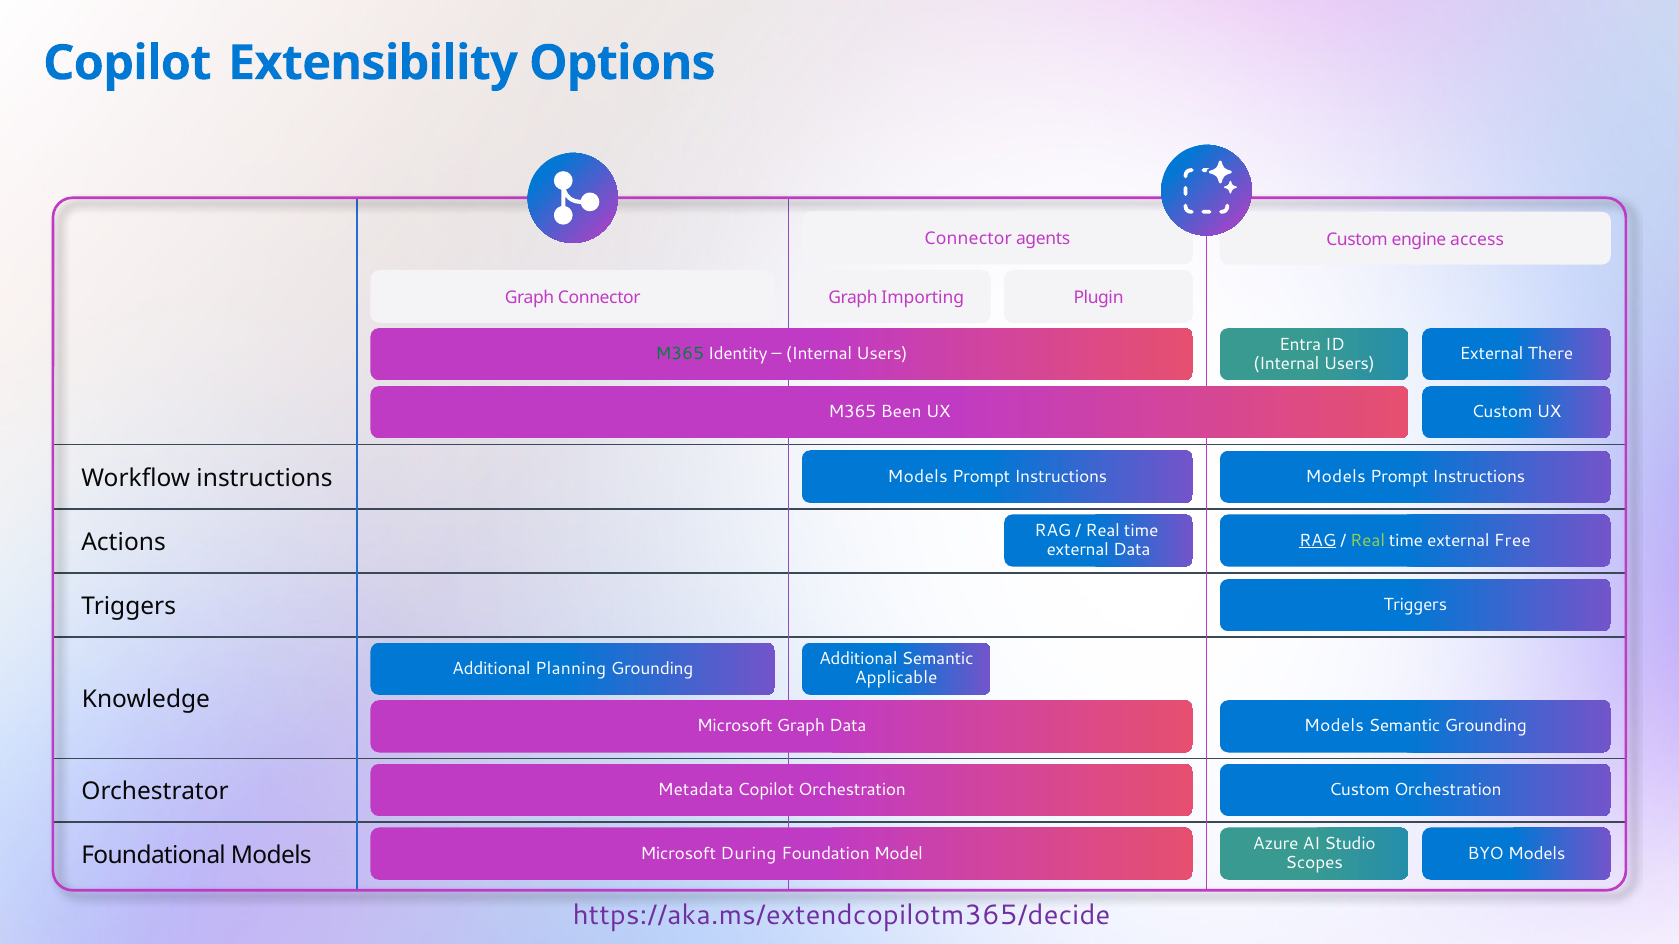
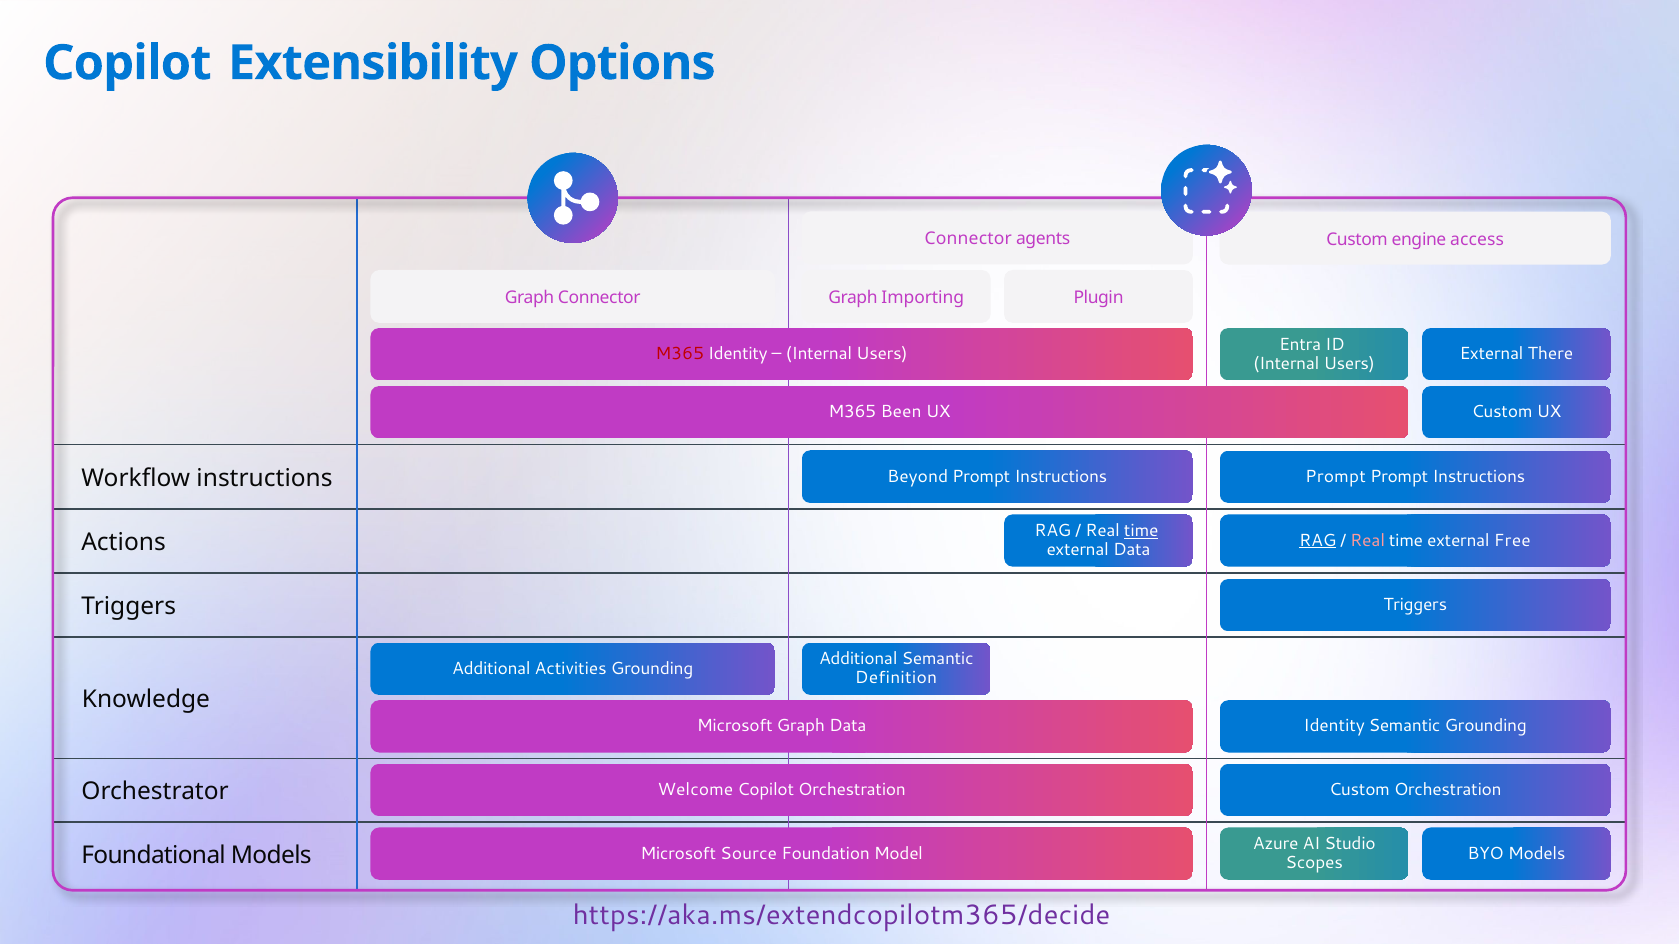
M365 at (680, 354) colour: green -> red
Models at (918, 477): Models -> Beyond
Models at (1336, 477): Models -> Prompt
time at (1141, 531) underline: none -> present
Real at (1368, 541) colour: light green -> pink
Planning: Planning -> Activities
Applicable: Applicable -> Definition
Models at (1334, 727): Models -> Identity
Metadata: Metadata -> Welcome
During: During -> Source
